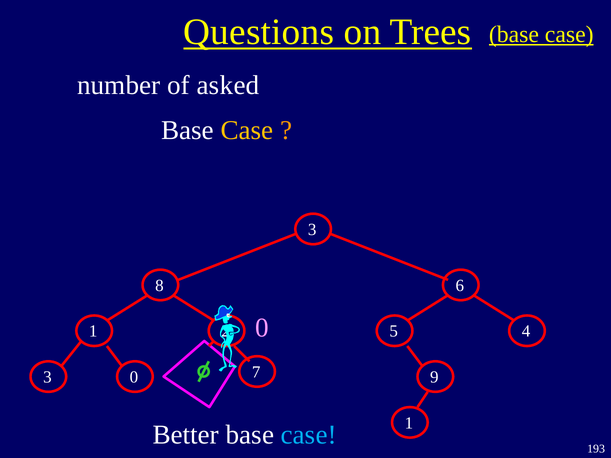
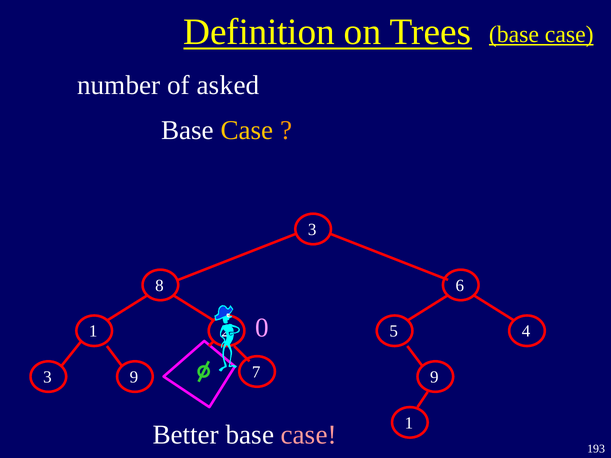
Questions: Questions -> Definition
3 0: 0 -> 9
case at (309, 435) colour: light blue -> pink
